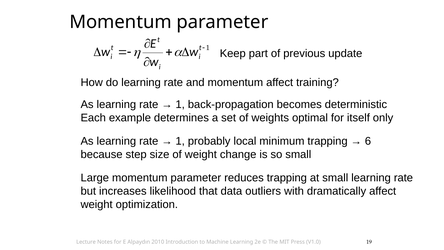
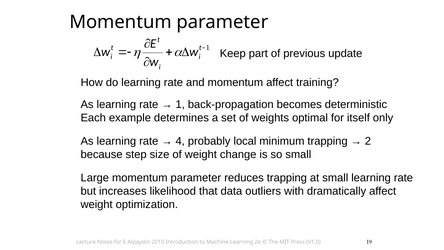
1 at (180, 141): 1 -> 4
6: 6 -> 2
